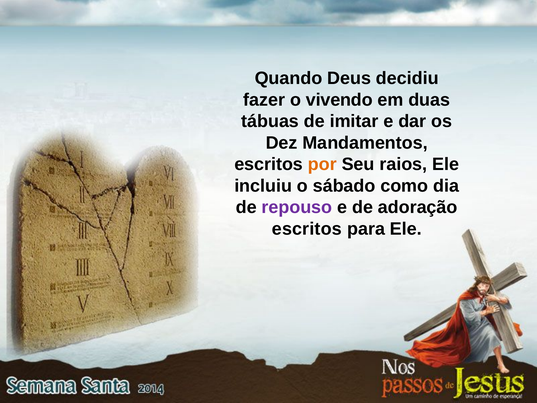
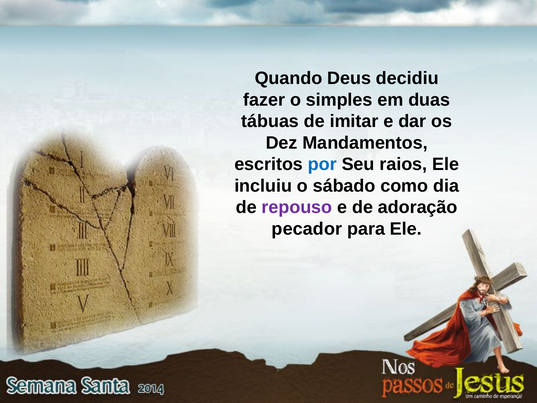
vivendo: vivendo -> simples
por colour: orange -> blue
escritos at (307, 229): escritos -> pecador
